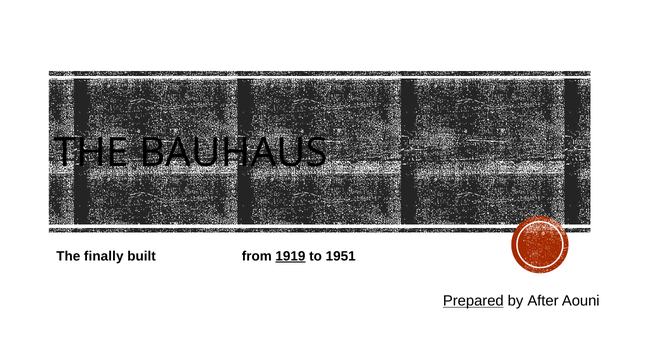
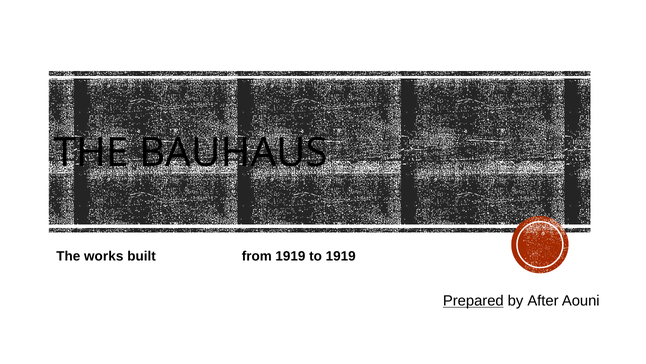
finally: finally -> works
1919 at (290, 256) underline: present -> none
to 1951: 1951 -> 1919
